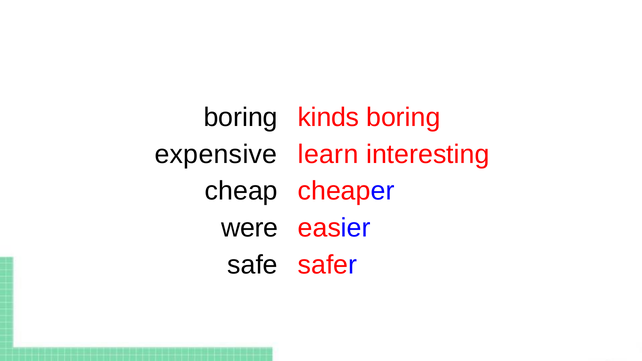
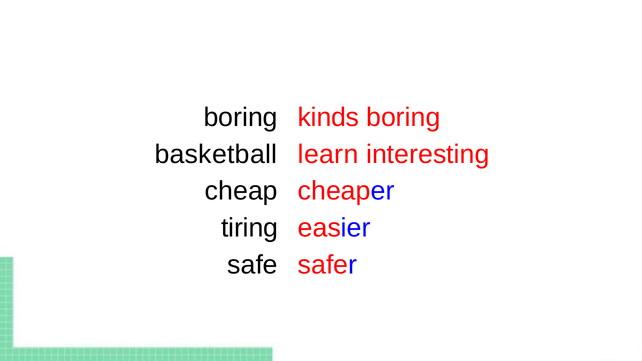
expensive: expensive -> basketball
were: were -> tiring
